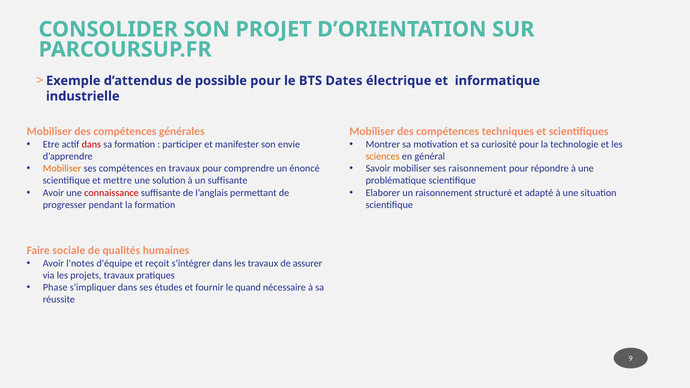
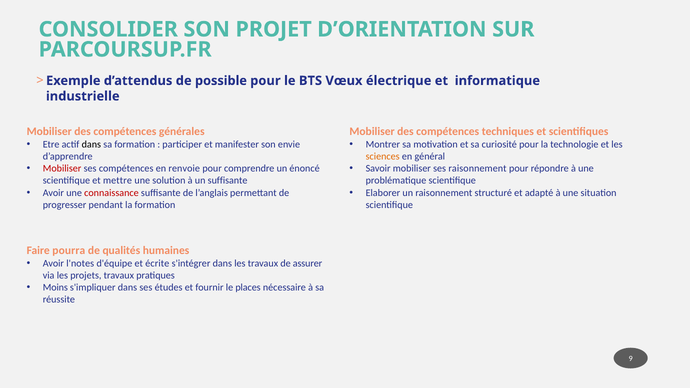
Dates: Dates -> Vœux
dans at (91, 144) colour: red -> black
Mobiliser at (62, 169) colour: orange -> red
en travaux: travaux -> renvoie
sociale: sociale -> pourra
reçoit: reçoit -> écrite
Phase: Phase -> Moins
quand: quand -> places
